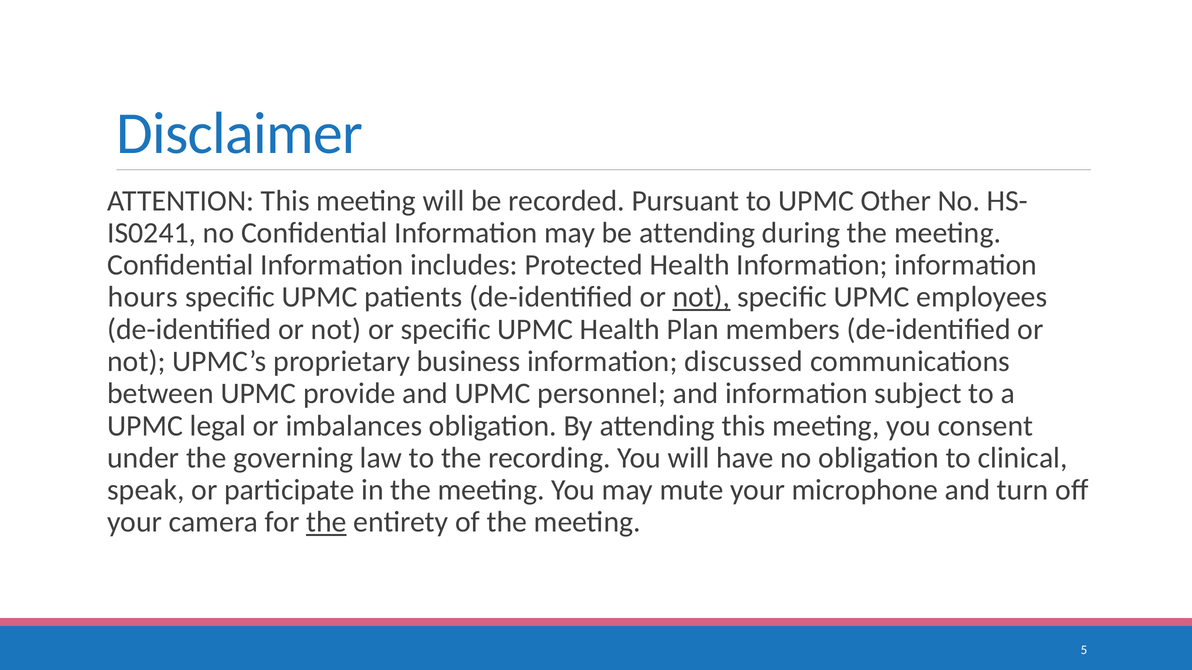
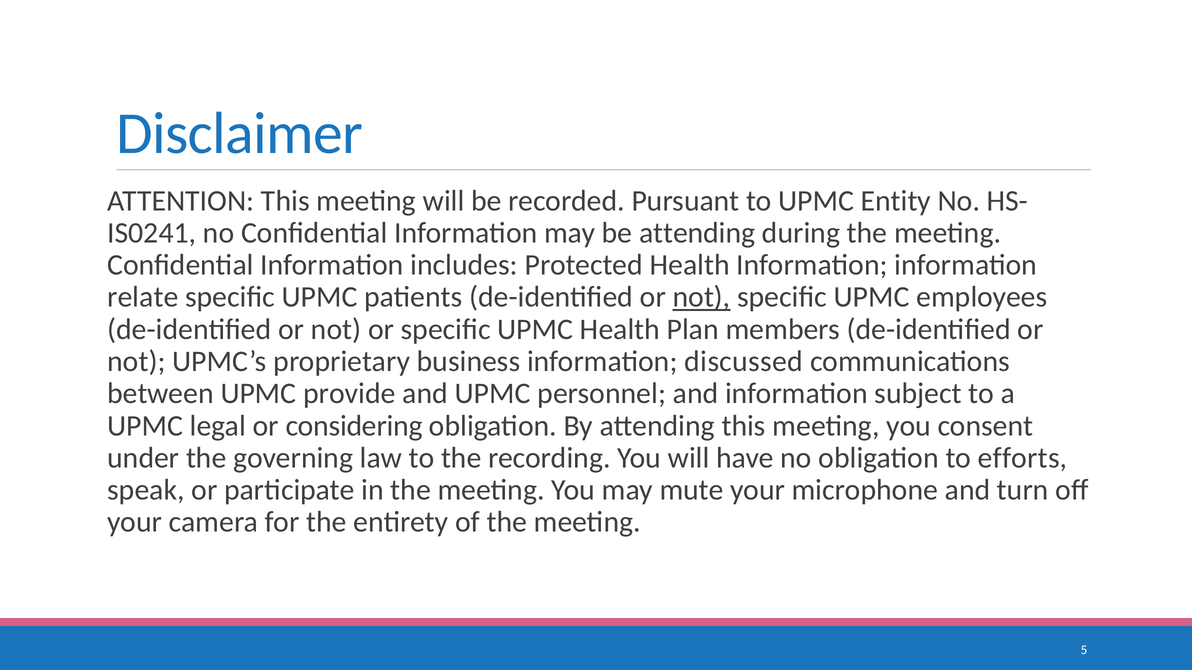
Other: Other -> Entity
hours: hours -> relate
imbalances: imbalances -> considering
clinical: clinical -> efforts
the at (326, 523) underline: present -> none
